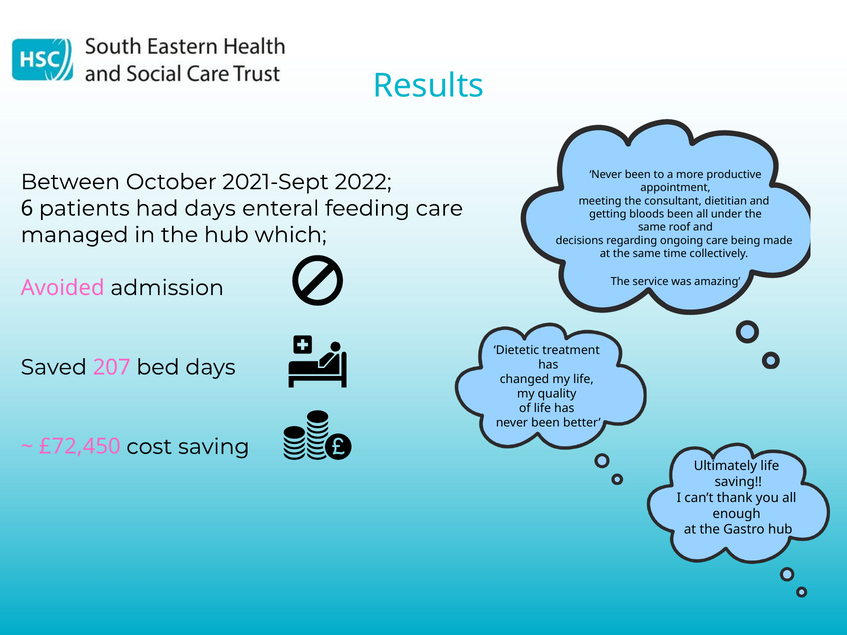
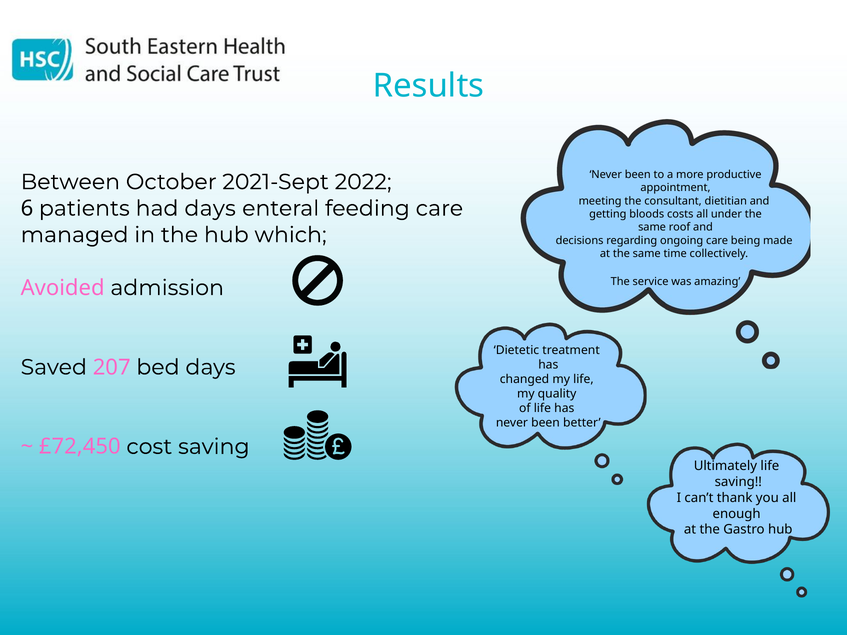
bloods been: been -> costs
